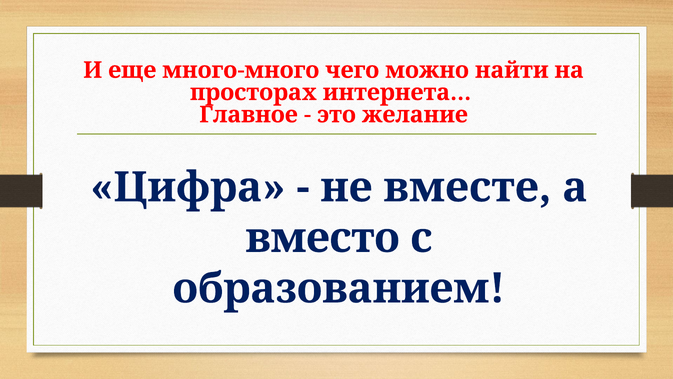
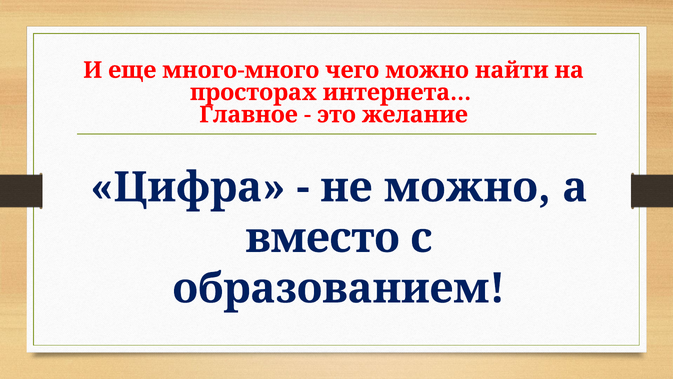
не вместе: вместе -> можно
